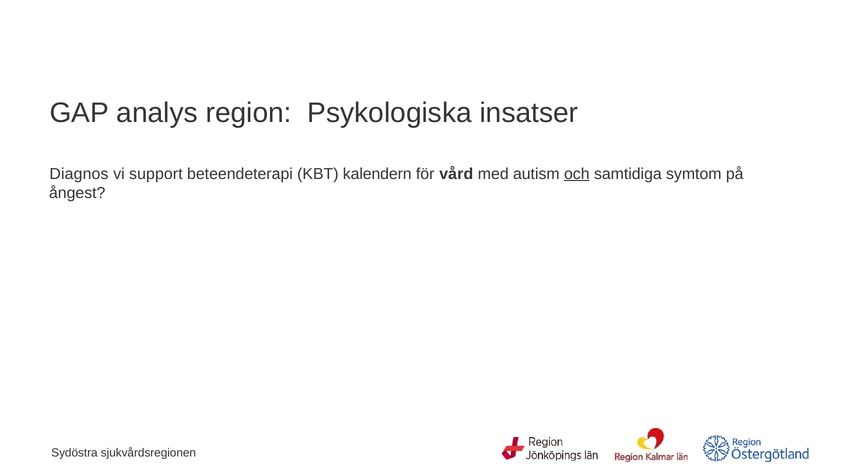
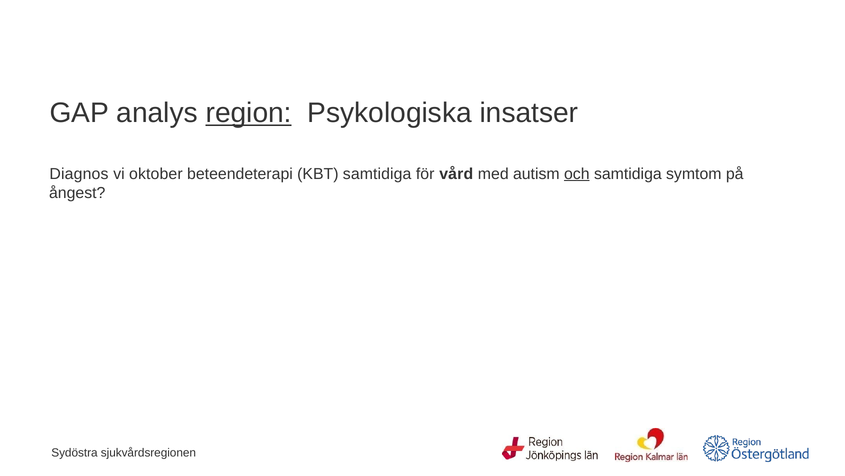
region underline: none -> present
support: support -> oktober
KBT kalendern: kalendern -> samtidiga
